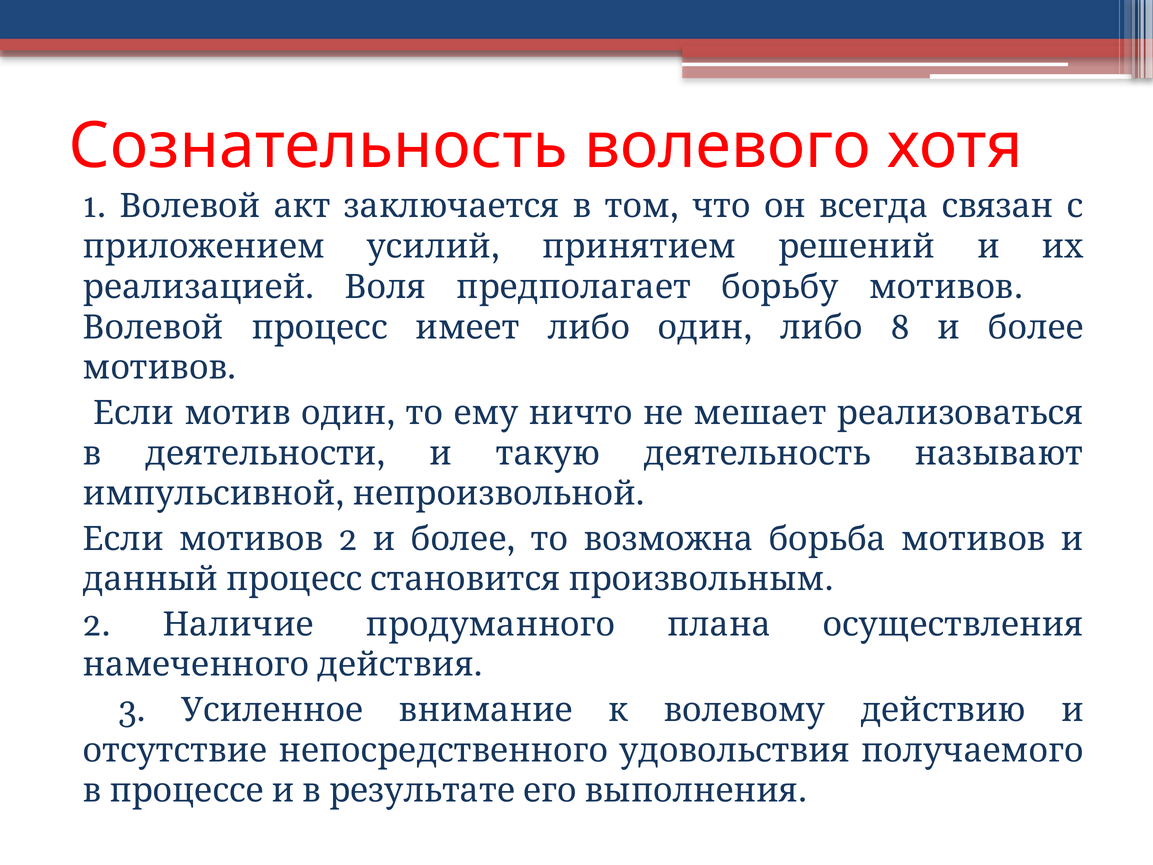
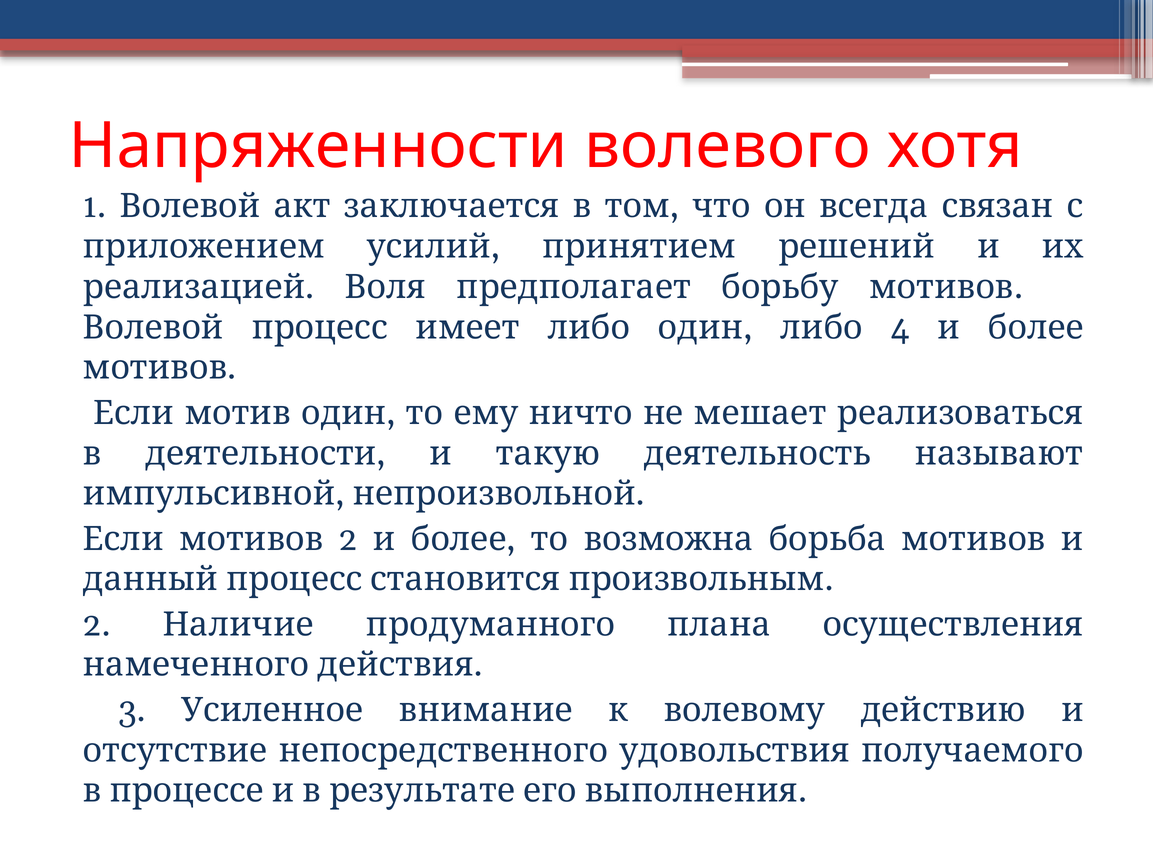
Сознательность: Сознательность -> Напряженности
8: 8 -> 4
